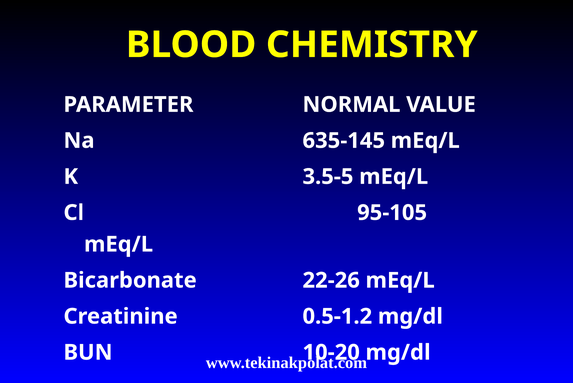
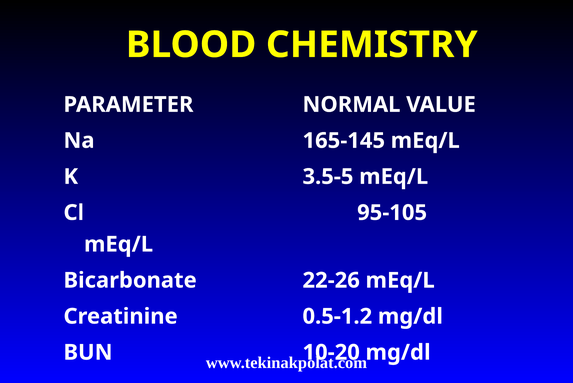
635-145: 635-145 -> 165-145
